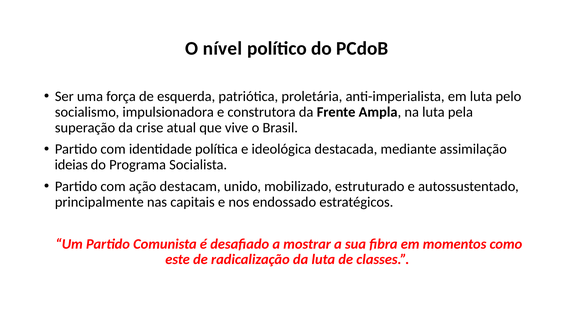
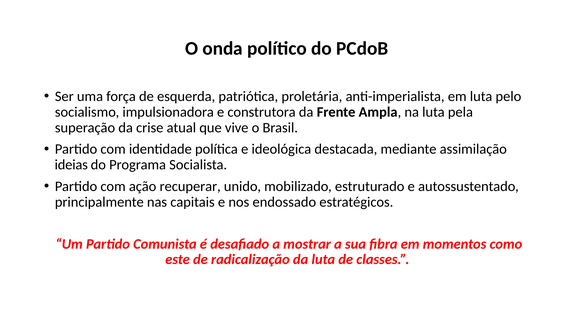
nível: nível -> onda
destacam: destacam -> recuperar
